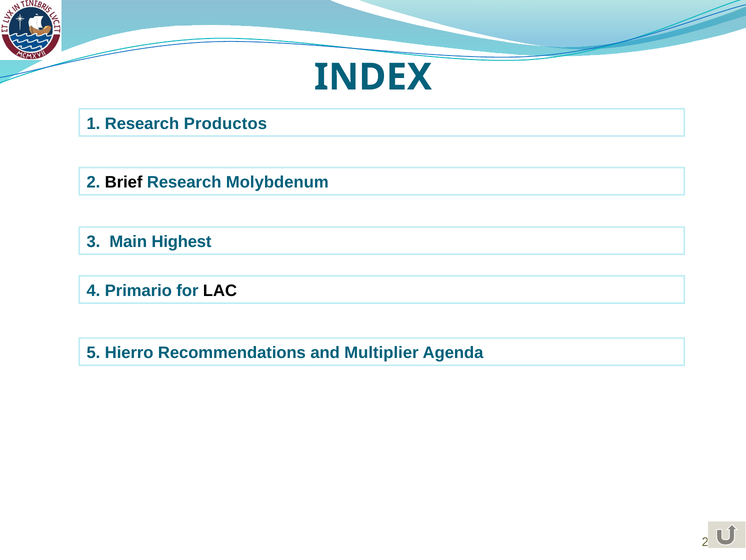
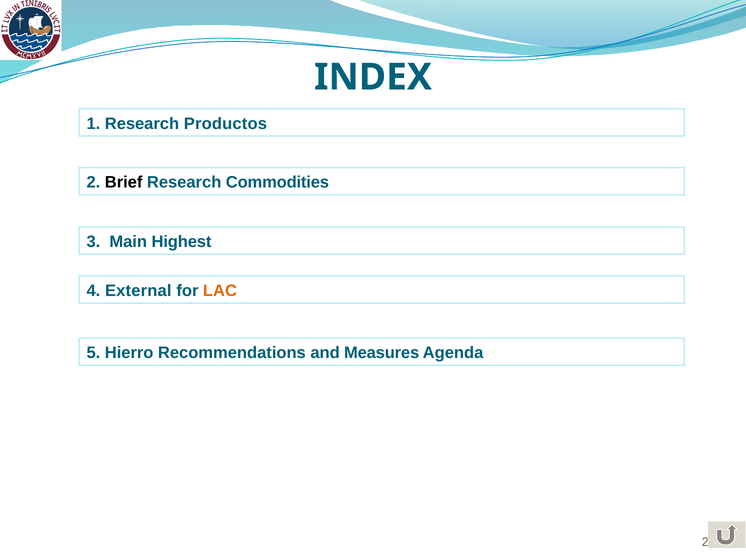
Molybdenum: Molybdenum -> Commodities
Primario: Primario -> External
LAC colour: black -> orange
Multiplier: Multiplier -> Measures
